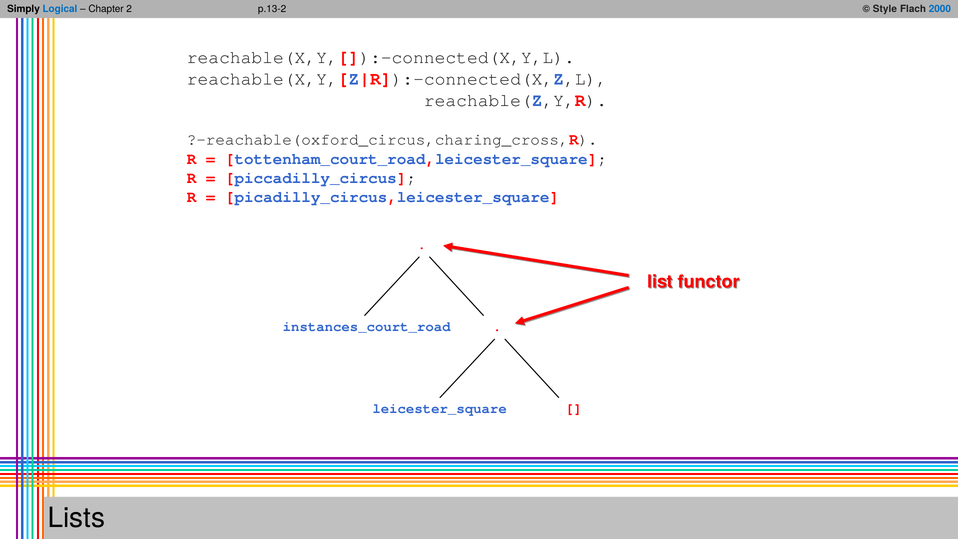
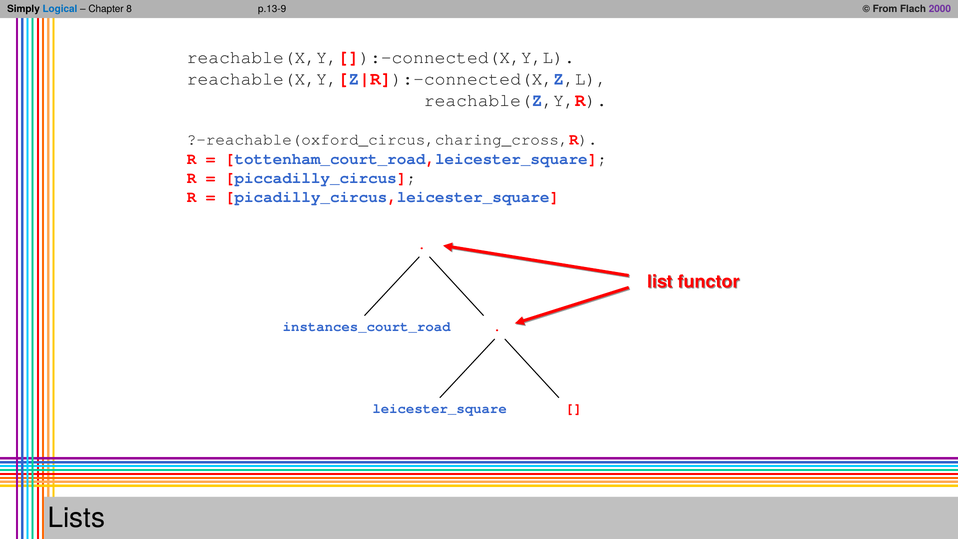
p.13-2: p.13-2 -> p.13-9
2: 2 -> 8
Style: Style -> From
2000 colour: blue -> purple
